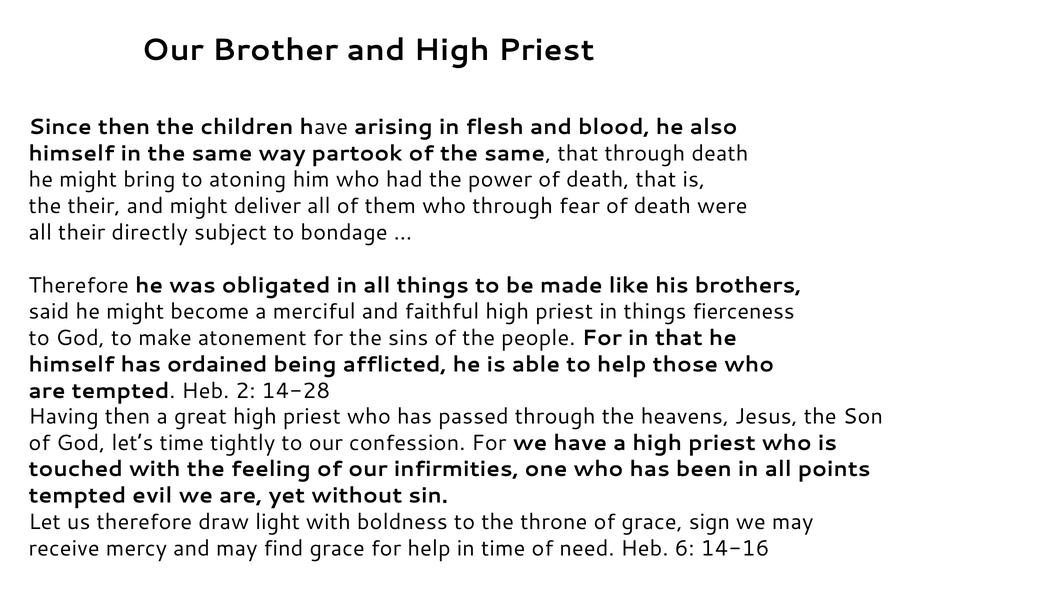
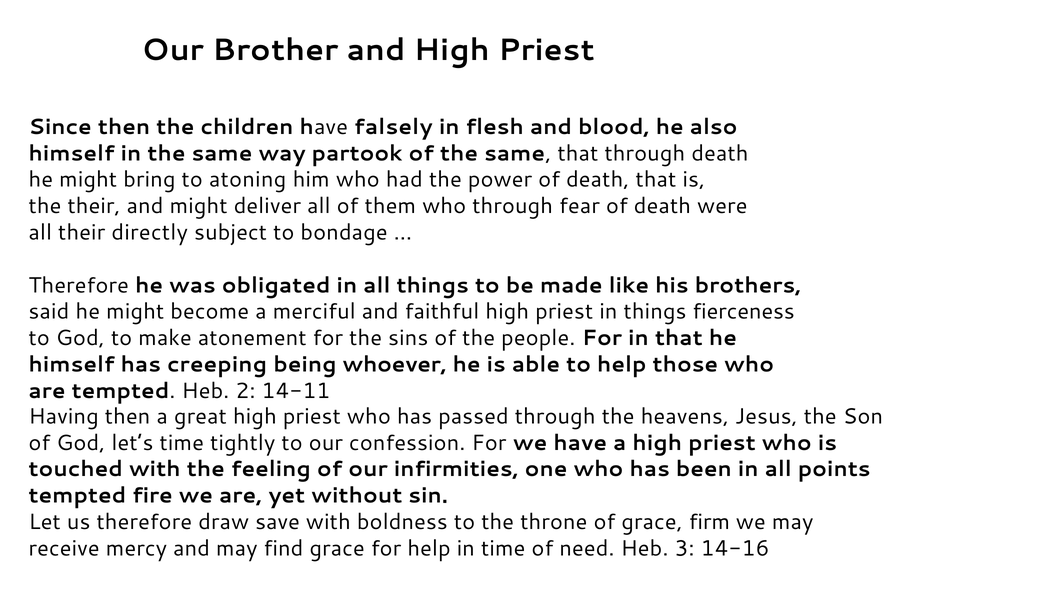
arising: arising -> falsely
ordained: ordained -> creeping
afflicted: afflicted -> whoever
14-28: 14-28 -> 14-11
evil: evil -> fire
light: light -> save
sign: sign -> firm
6: 6 -> 3
